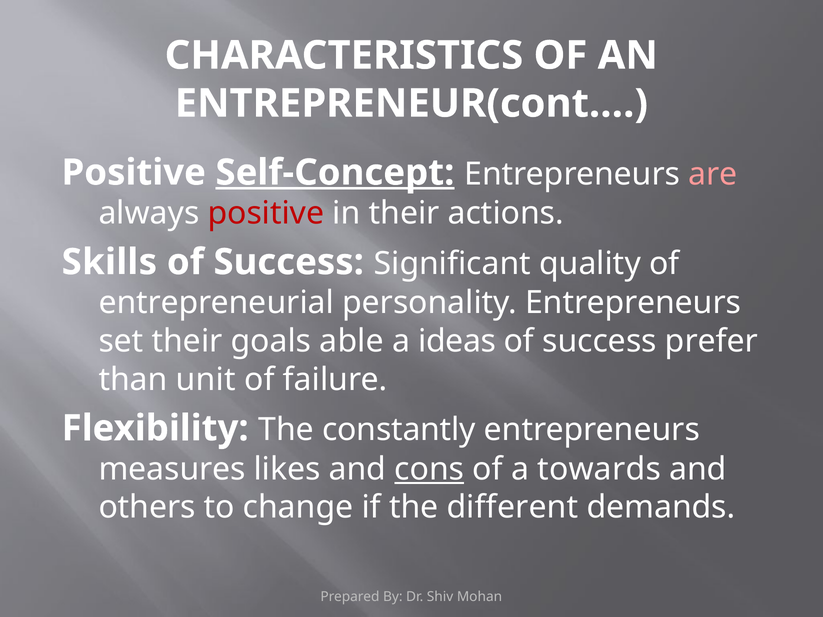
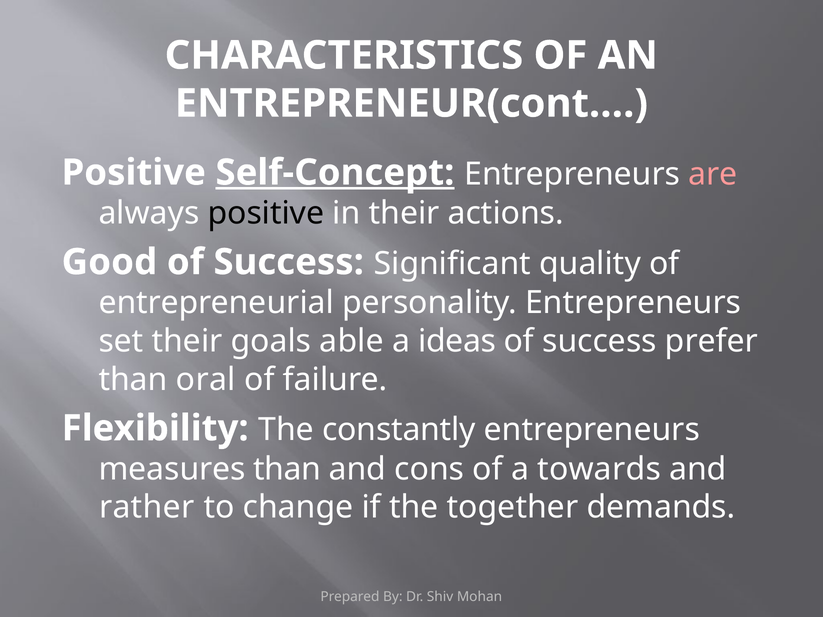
positive at (266, 213) colour: red -> black
Skills: Skills -> Good
unit: unit -> oral
measures likes: likes -> than
cons underline: present -> none
others: others -> rather
different: different -> together
